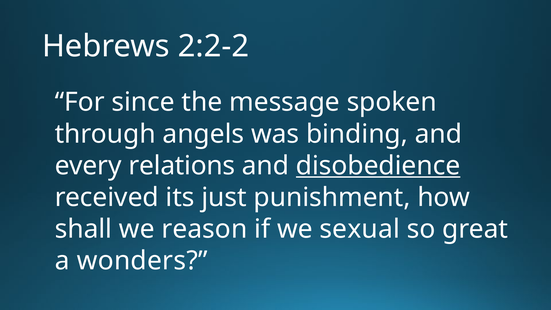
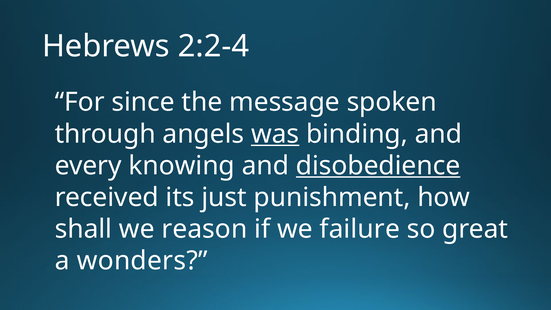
2:2-2: 2:2-2 -> 2:2-4
was underline: none -> present
relations: relations -> knowing
sexual: sexual -> failure
